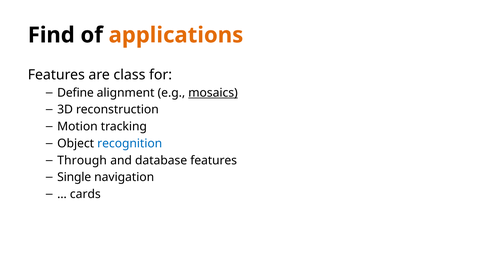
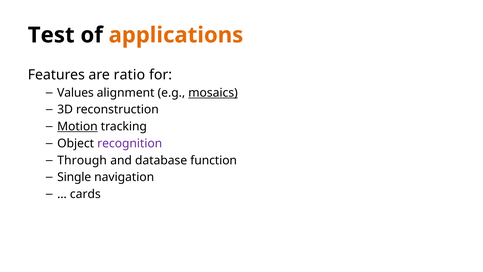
Find: Find -> Test
class: class -> ratio
Define: Define -> Values
Motion underline: none -> present
recognition colour: blue -> purple
database features: features -> function
